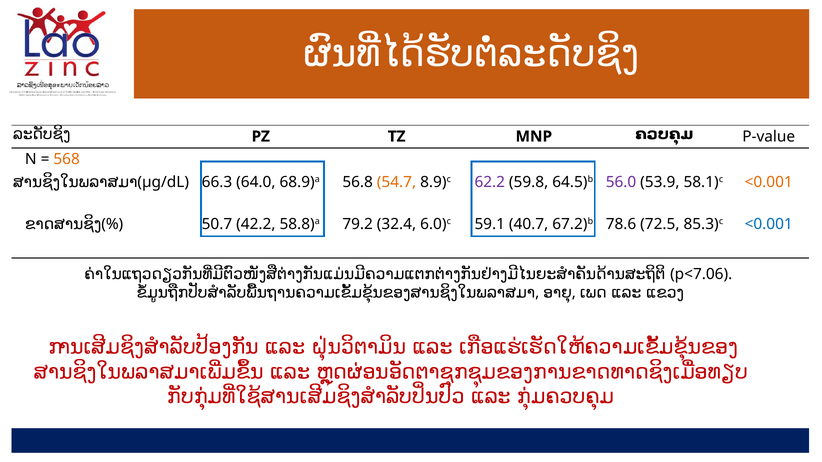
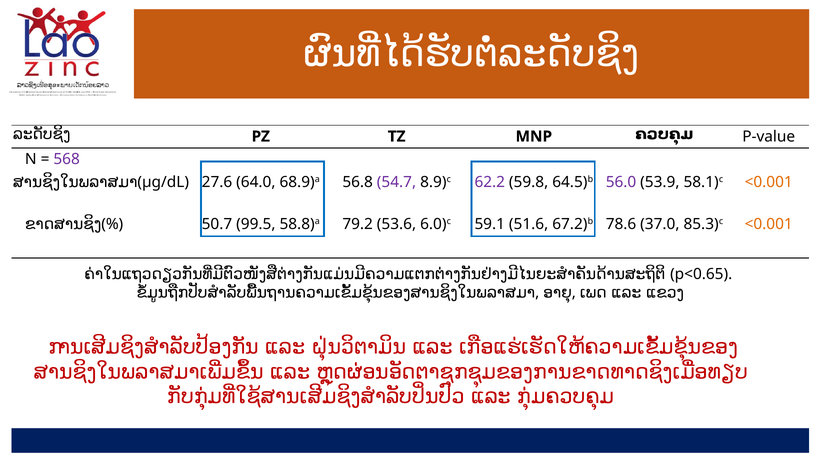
568 colour: orange -> purple
66.3: 66.3 -> 27.6
54.7 colour: orange -> purple
42.2: 42.2 -> 99.5
32.4: 32.4 -> 53.6
40.7: 40.7 -> 51.6
72.5: 72.5 -> 37.0
<0.001 at (769, 224) colour: blue -> orange
p<7.06: p<7.06 -> p<0.65
